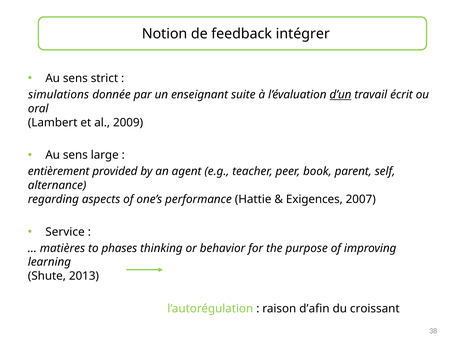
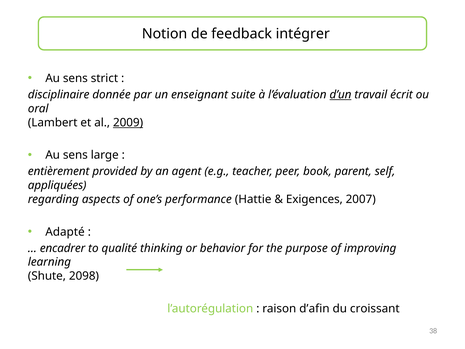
simulations: simulations -> disciplinaire
2009 underline: none -> present
alternance: alternance -> appliquées
Service: Service -> Adapté
matières: matières -> encadrer
phases: phases -> qualité
2013: 2013 -> 2098
